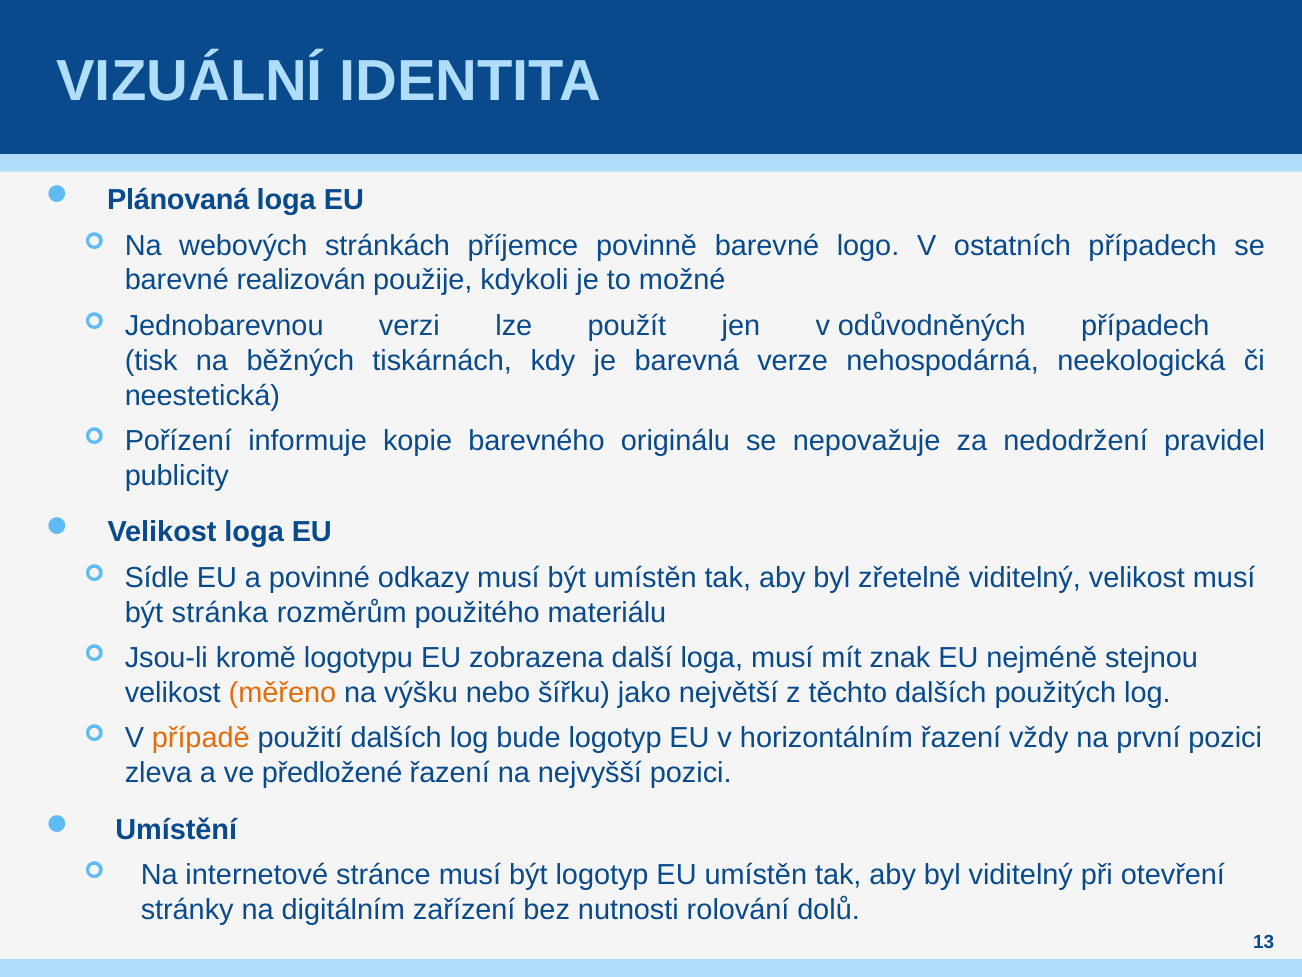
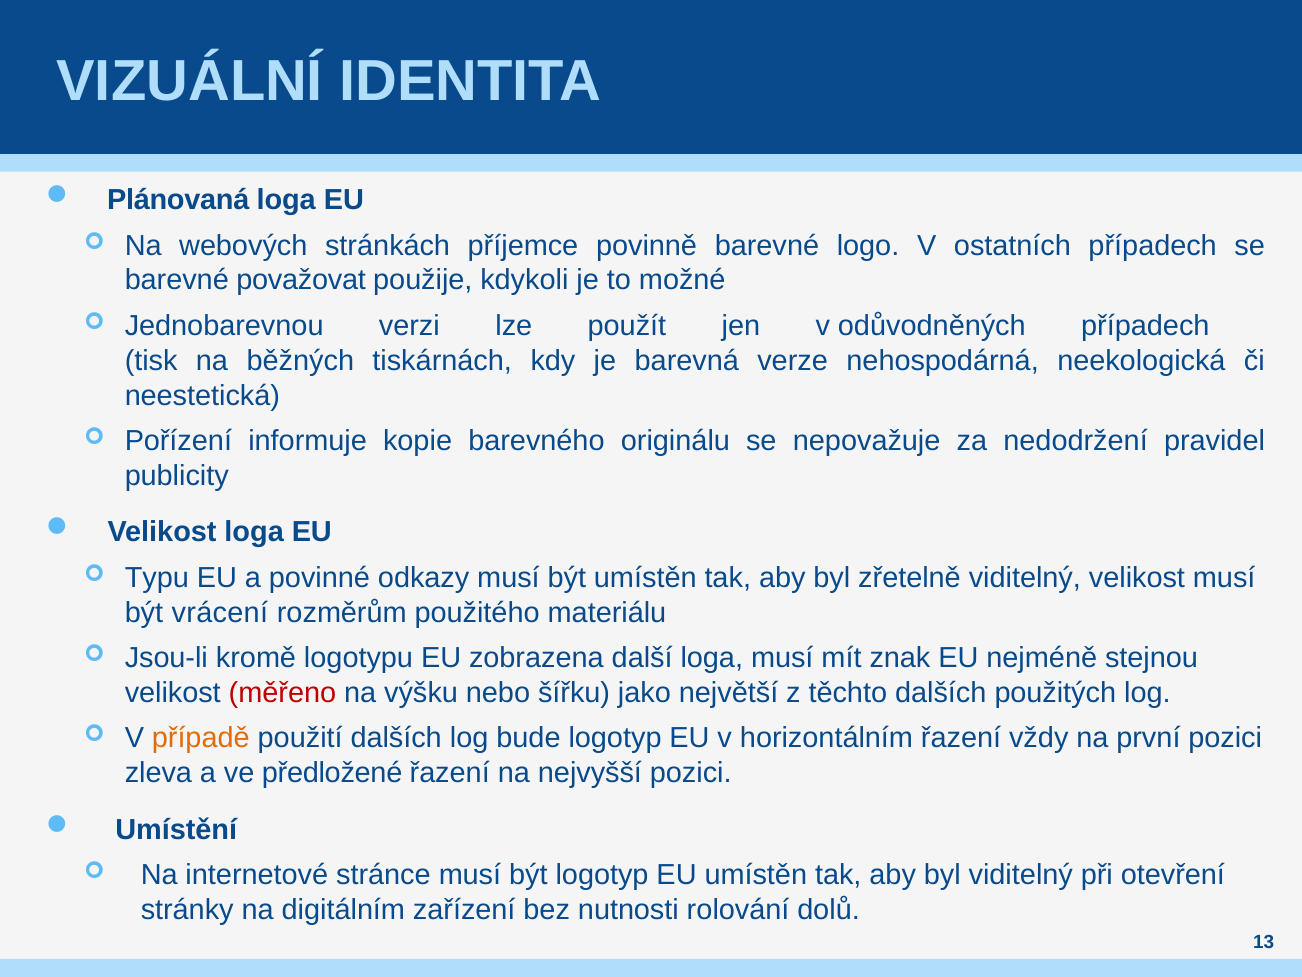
realizován: realizován -> považovat
Sídle: Sídle -> Typu
stránka: stránka -> vrácení
měřeno colour: orange -> red
